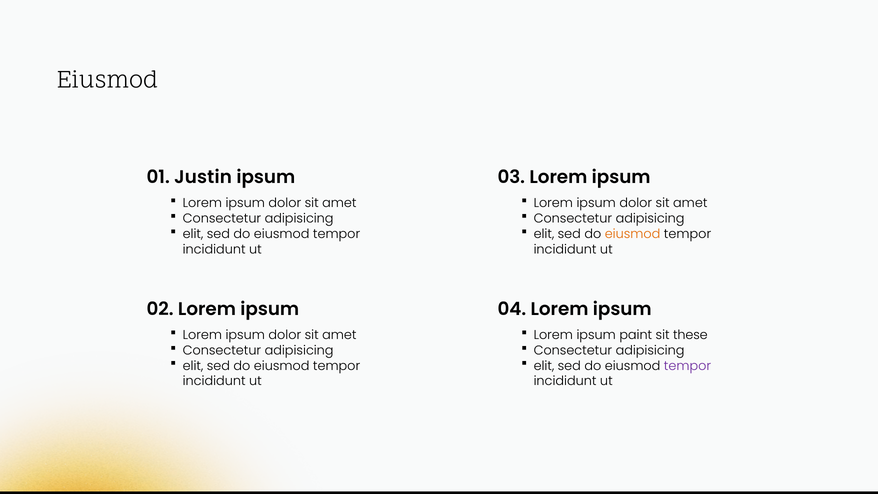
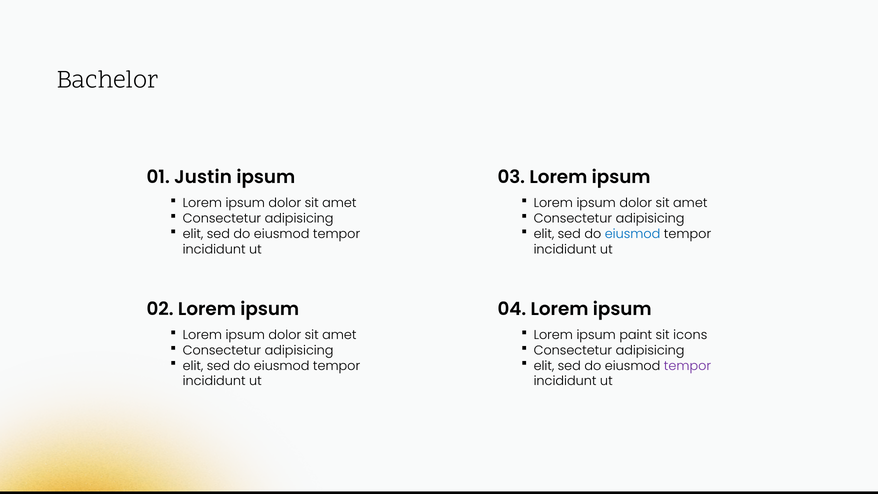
Eiusmod at (108, 79): Eiusmod -> Bachelor
eiusmod at (633, 234) colour: orange -> blue
these: these -> icons
